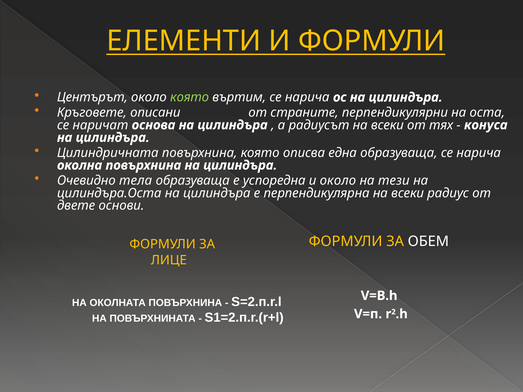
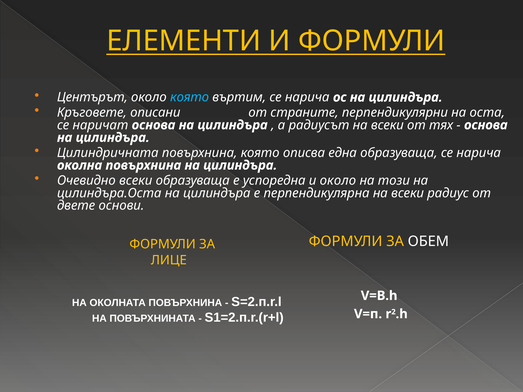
която at (190, 97) colour: light green -> light blue
конуса at (486, 125): конуса -> основа
Очевидно тела: тела -> всеки
тези: тези -> този
